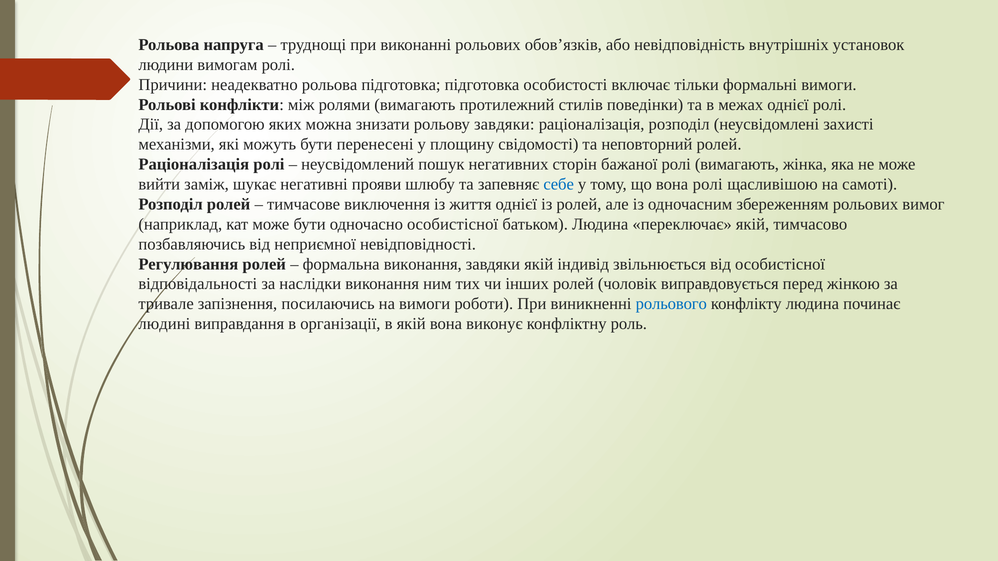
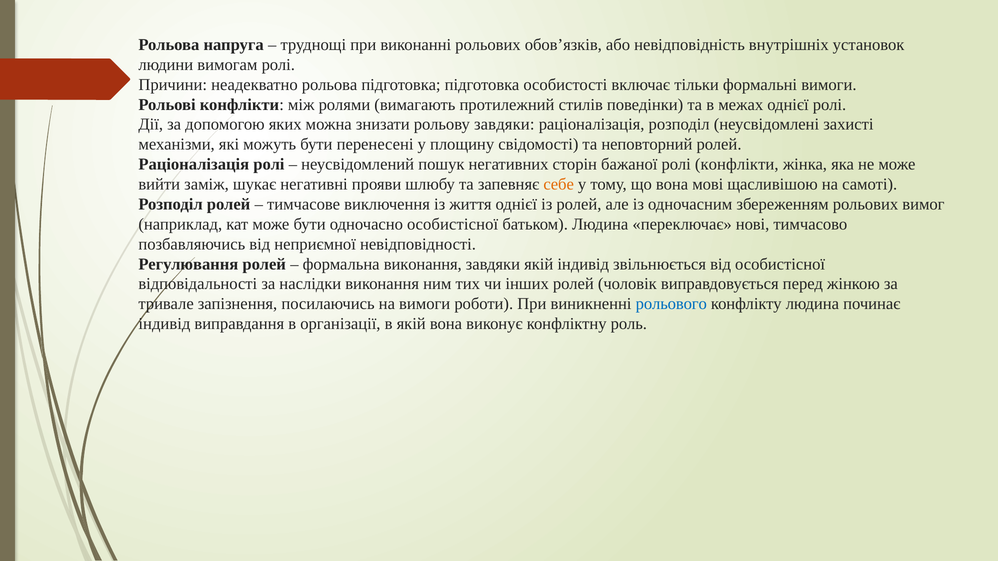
ролі вимагають: вимагають -> конфлікти
себе colour: blue -> orange
вона ролі: ролі -> мові
переключає якій: якій -> нові
людині at (164, 324): людині -> індивід
